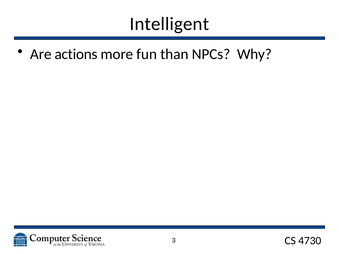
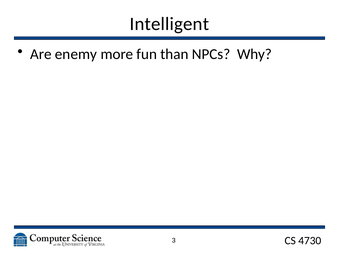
actions: actions -> enemy
